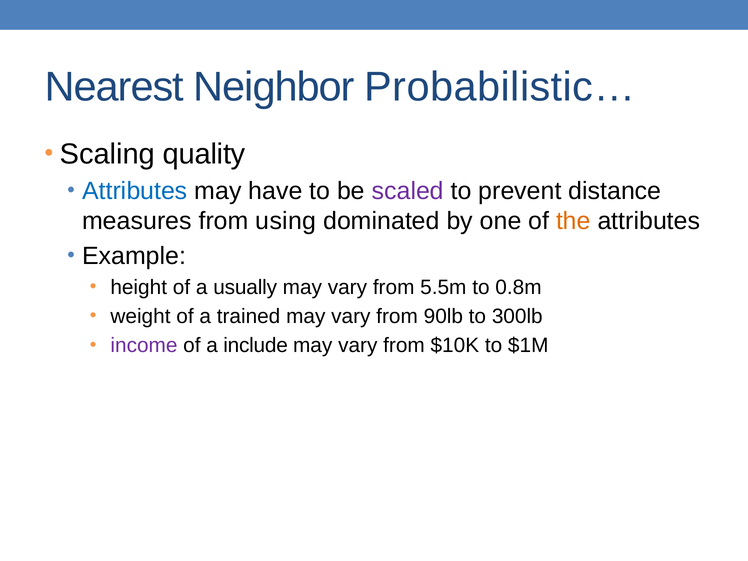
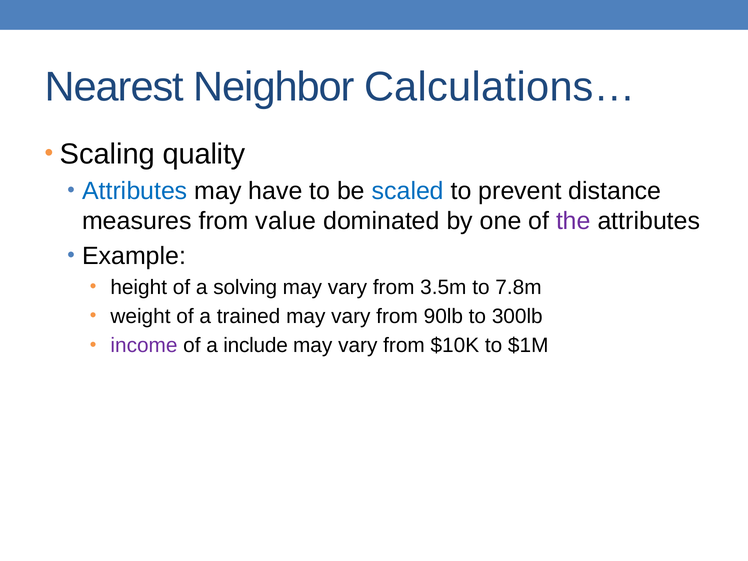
Probabilistic…: Probabilistic… -> Calculations…
scaled colour: purple -> blue
using: using -> value
the colour: orange -> purple
usually: usually -> solving
5.5m: 5.5m -> 3.5m
0.8m: 0.8m -> 7.8m
